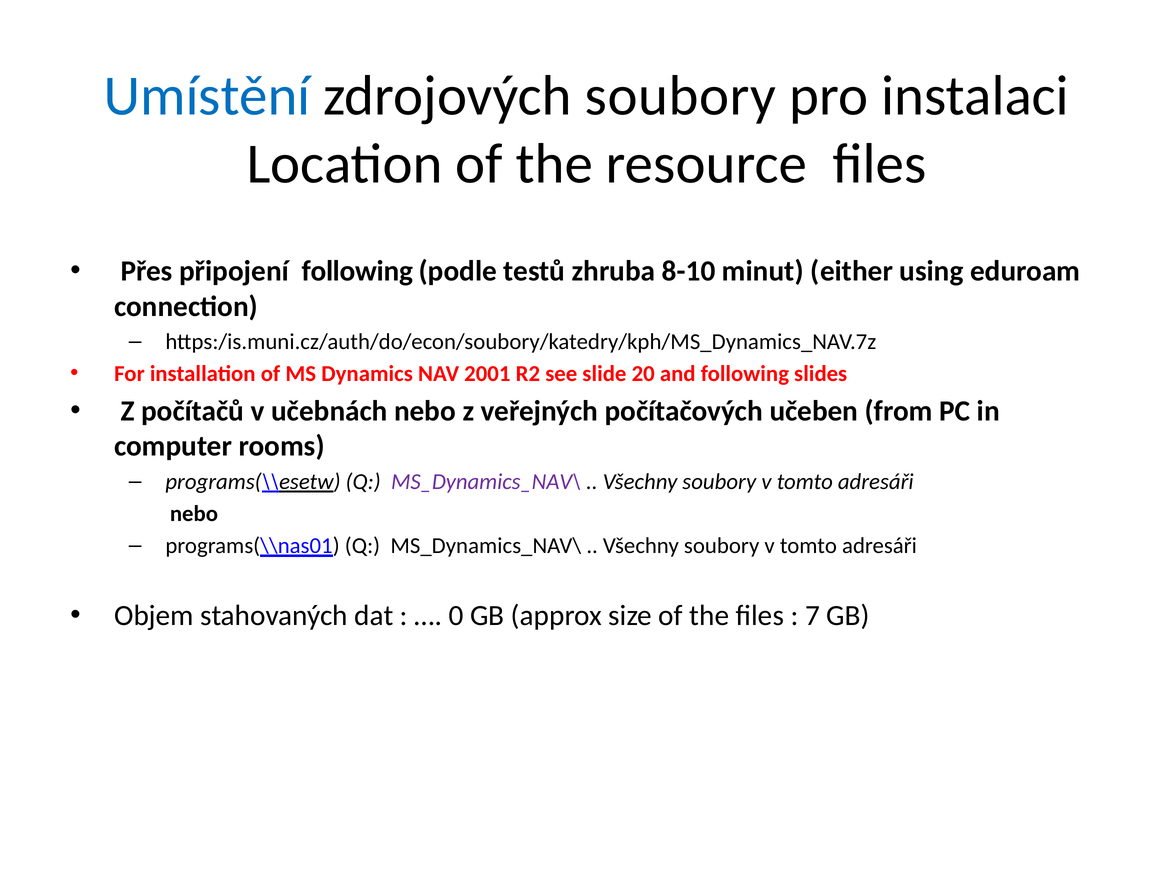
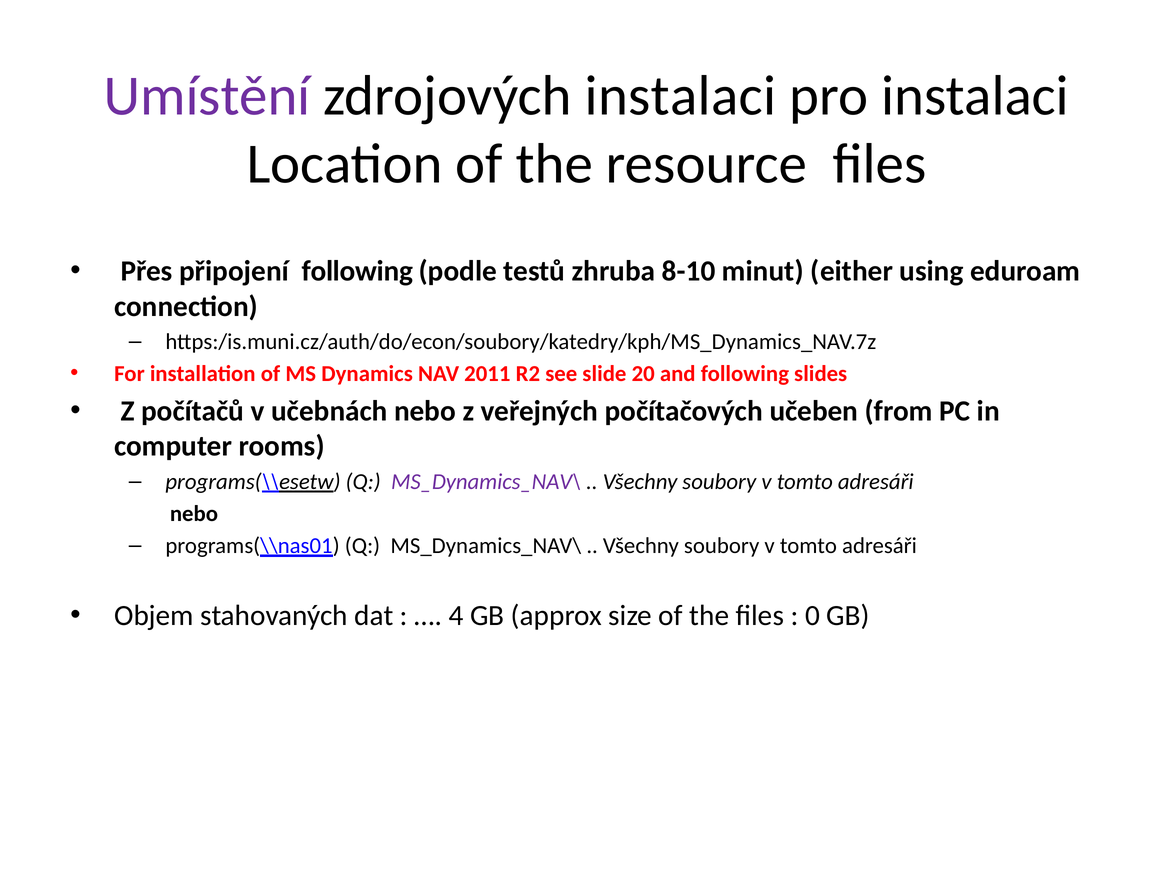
Umístění colour: blue -> purple
zdrojových soubory: soubory -> instalaci
2001: 2001 -> 2011
0: 0 -> 4
7: 7 -> 0
